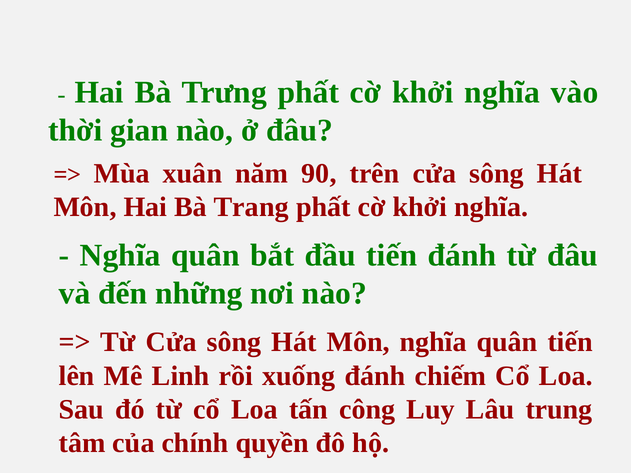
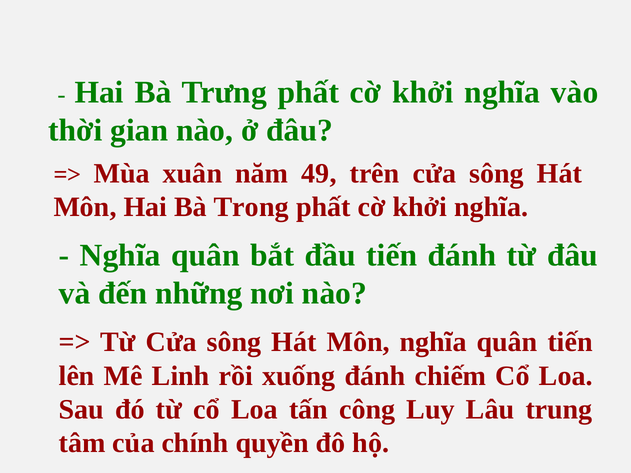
90: 90 -> 49
Trang: Trang -> Trong
